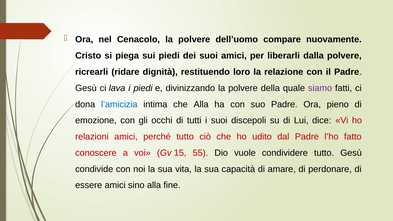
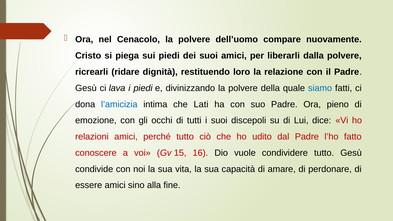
siamo colour: purple -> blue
che Alla: Alla -> Lati
55: 55 -> 16
